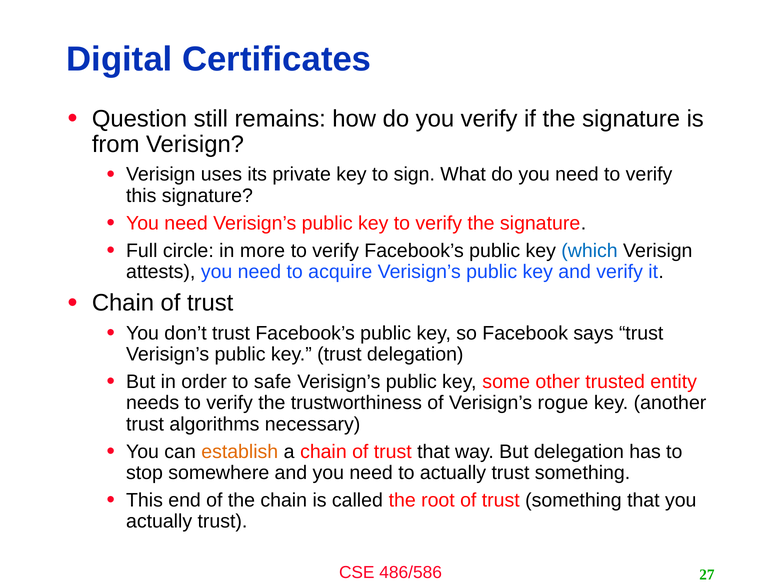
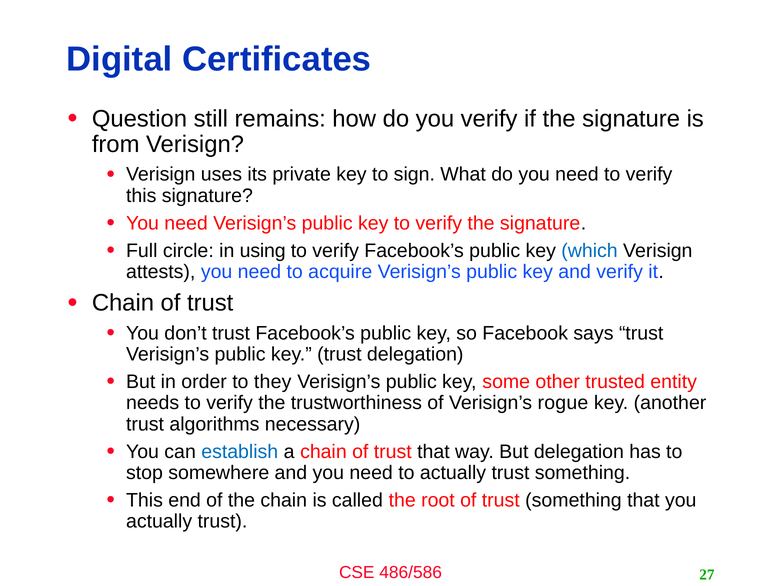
more: more -> using
safe: safe -> they
establish colour: orange -> blue
